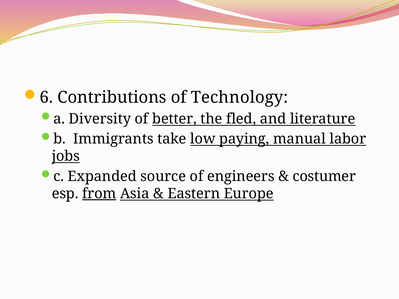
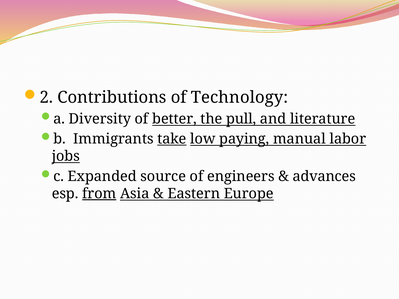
6: 6 -> 2
fled: fled -> pull
take underline: none -> present
costumer: costumer -> advances
